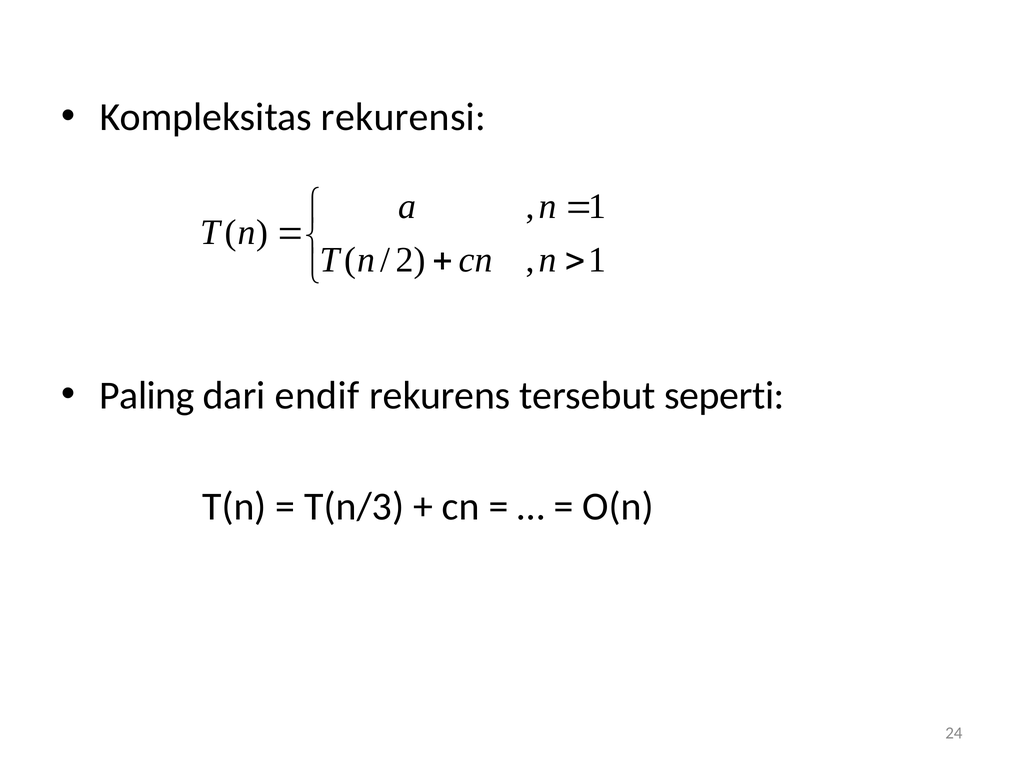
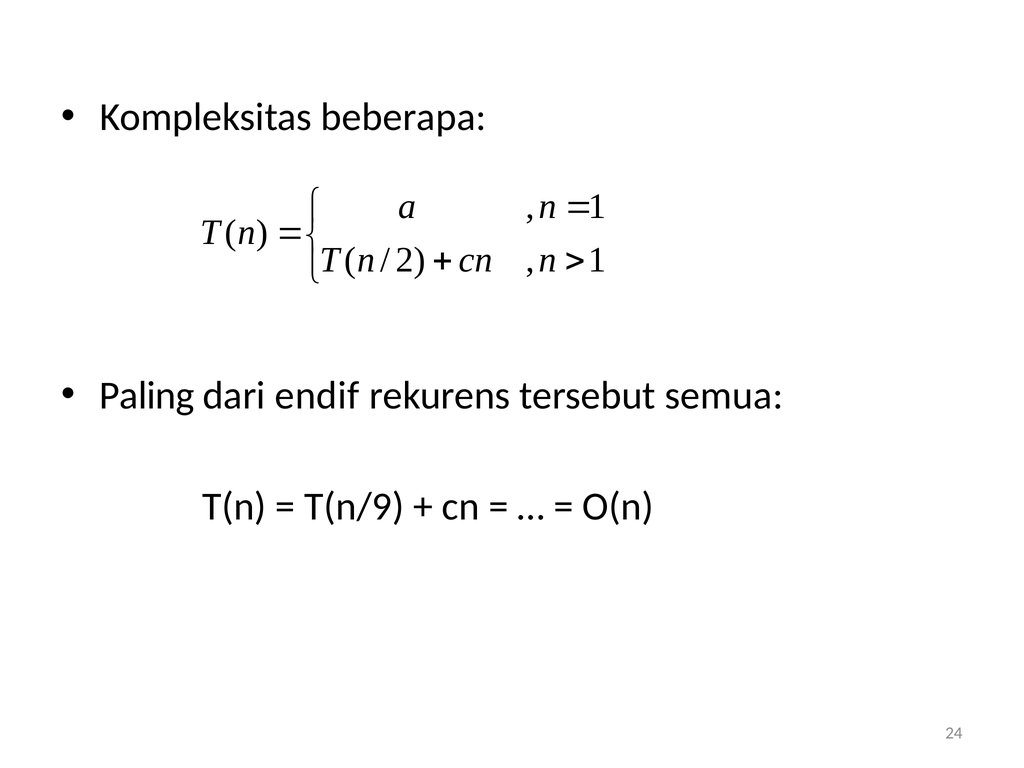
rekurensi: rekurensi -> beberapa
seperti: seperti -> semua
T(n/3: T(n/3 -> T(n/9
